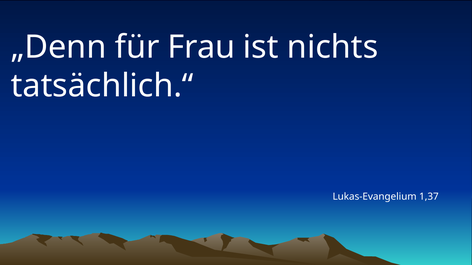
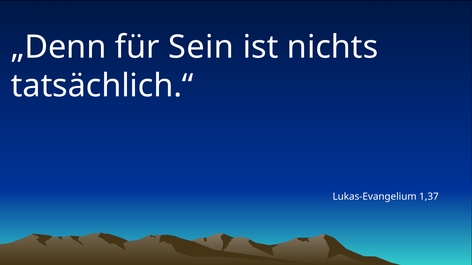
Frau: Frau -> Sein
